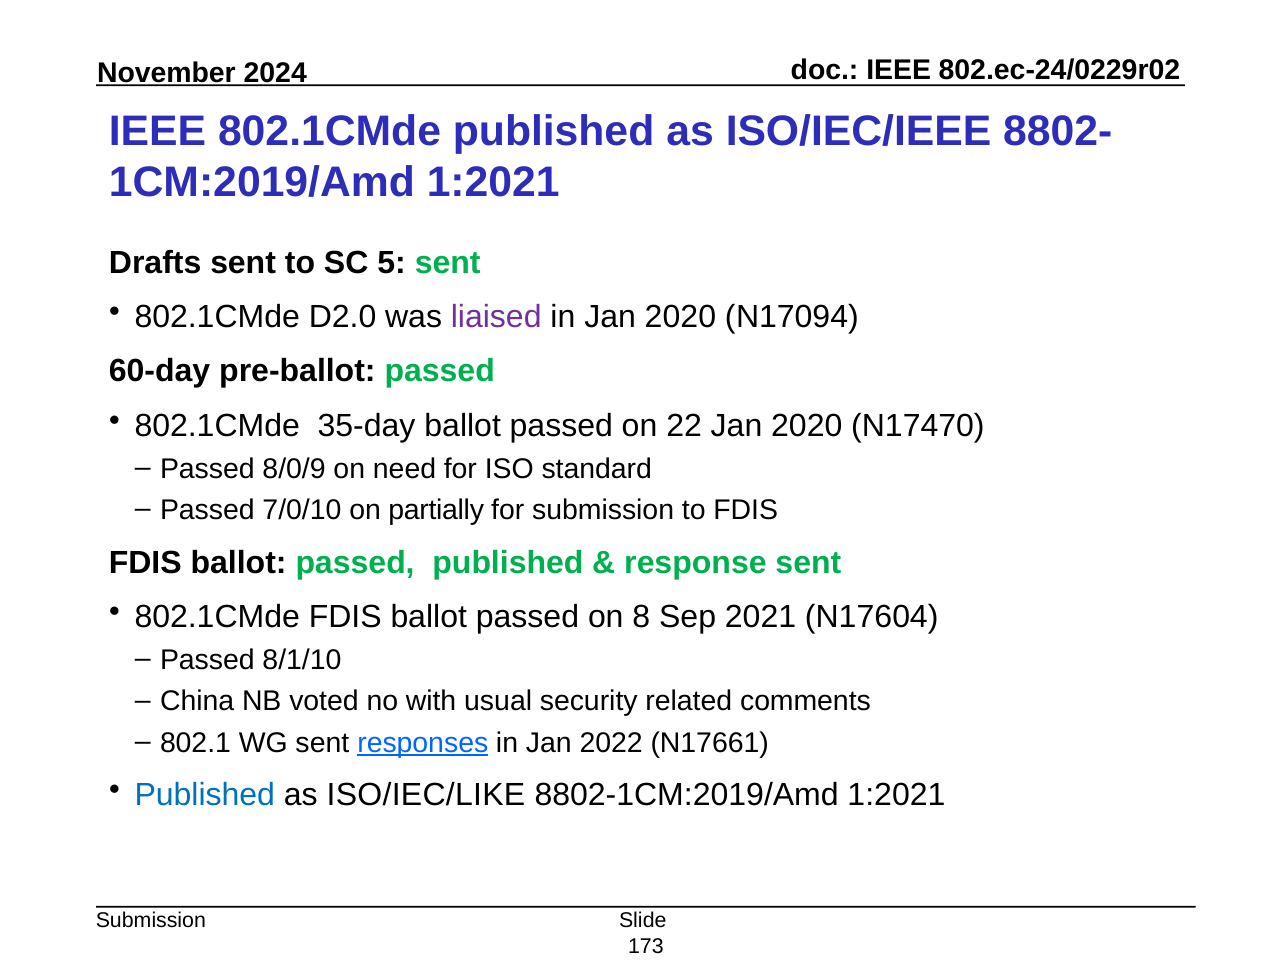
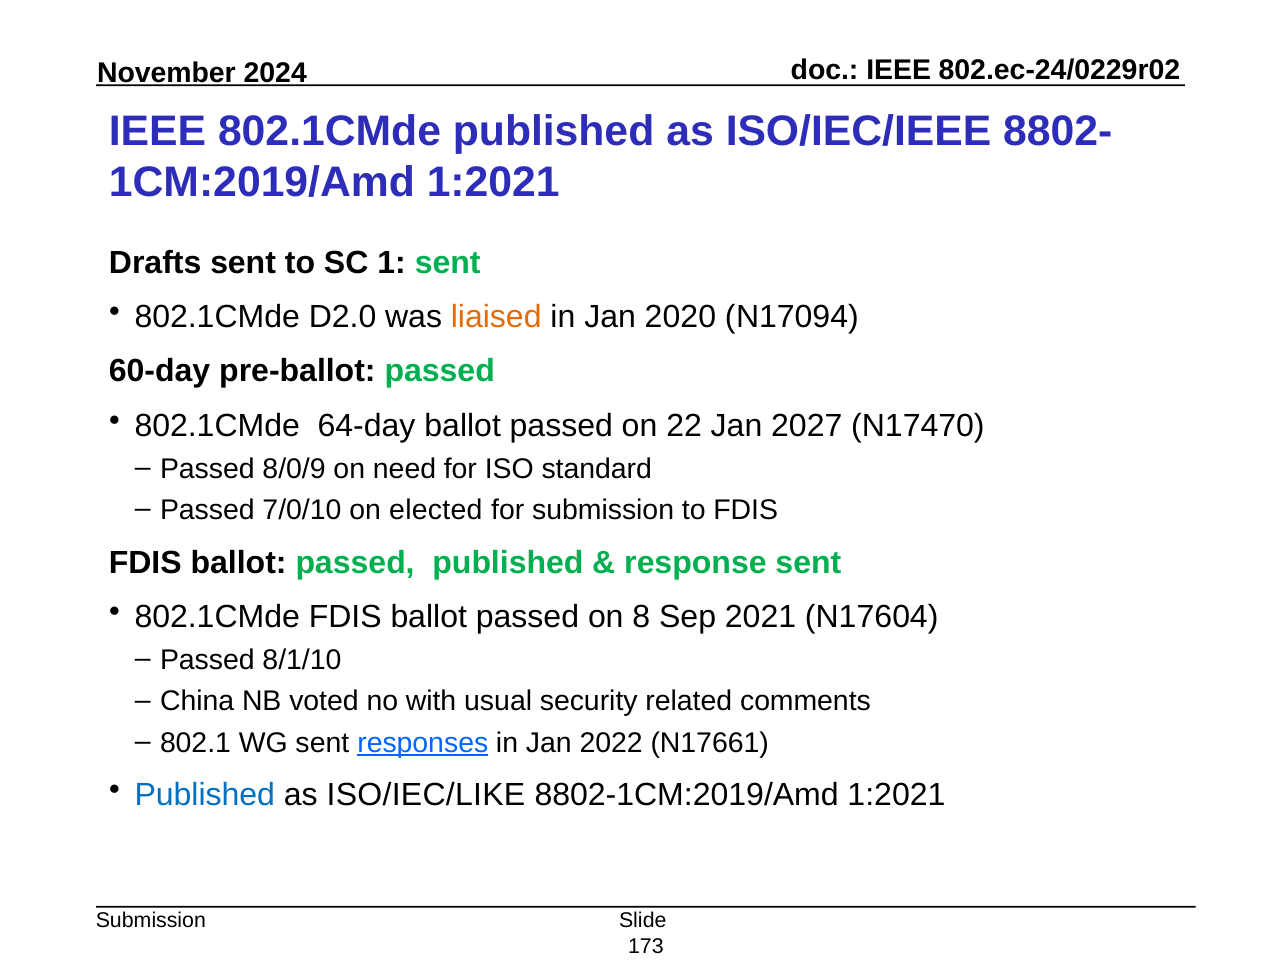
5: 5 -> 1
liaised colour: purple -> orange
35-day: 35-day -> 64-day
22 Jan 2020: 2020 -> 2027
partially: partially -> elected
